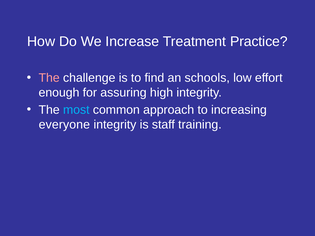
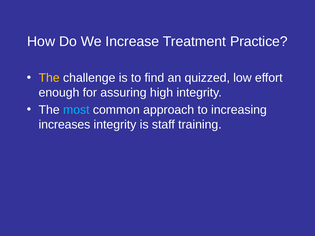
The at (49, 78) colour: pink -> yellow
schools: schools -> quizzed
everyone: everyone -> increases
